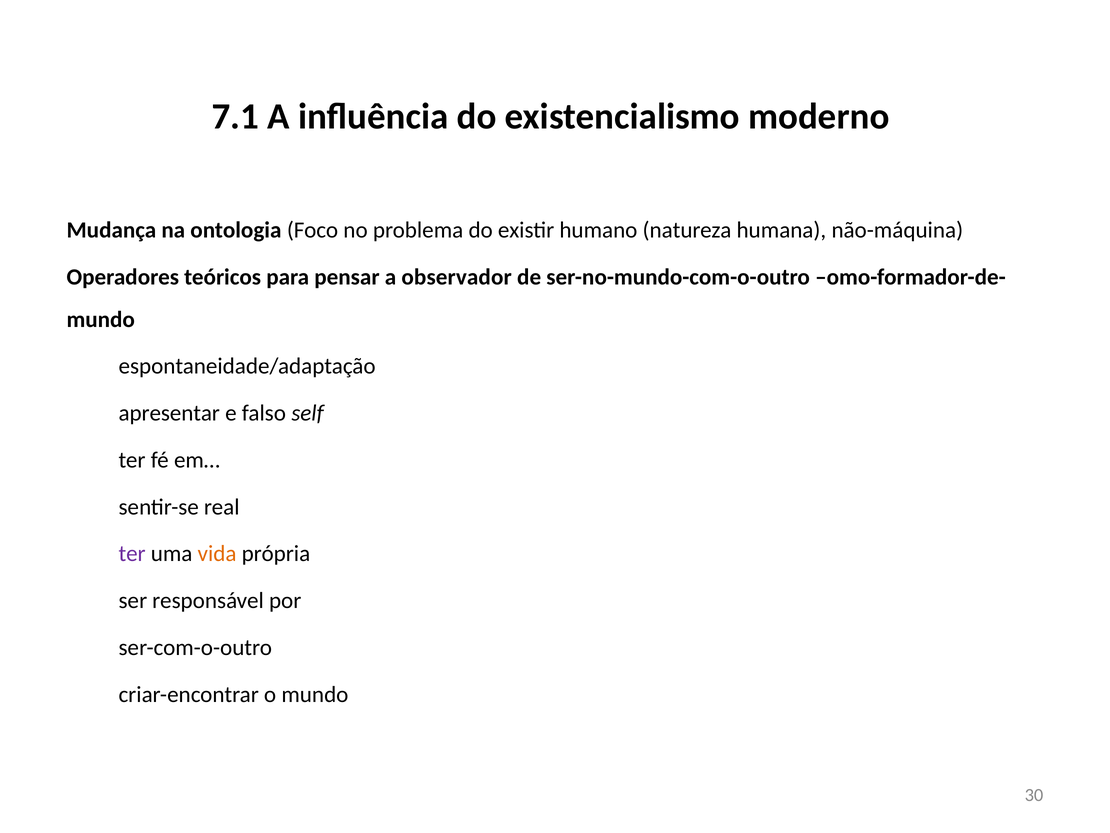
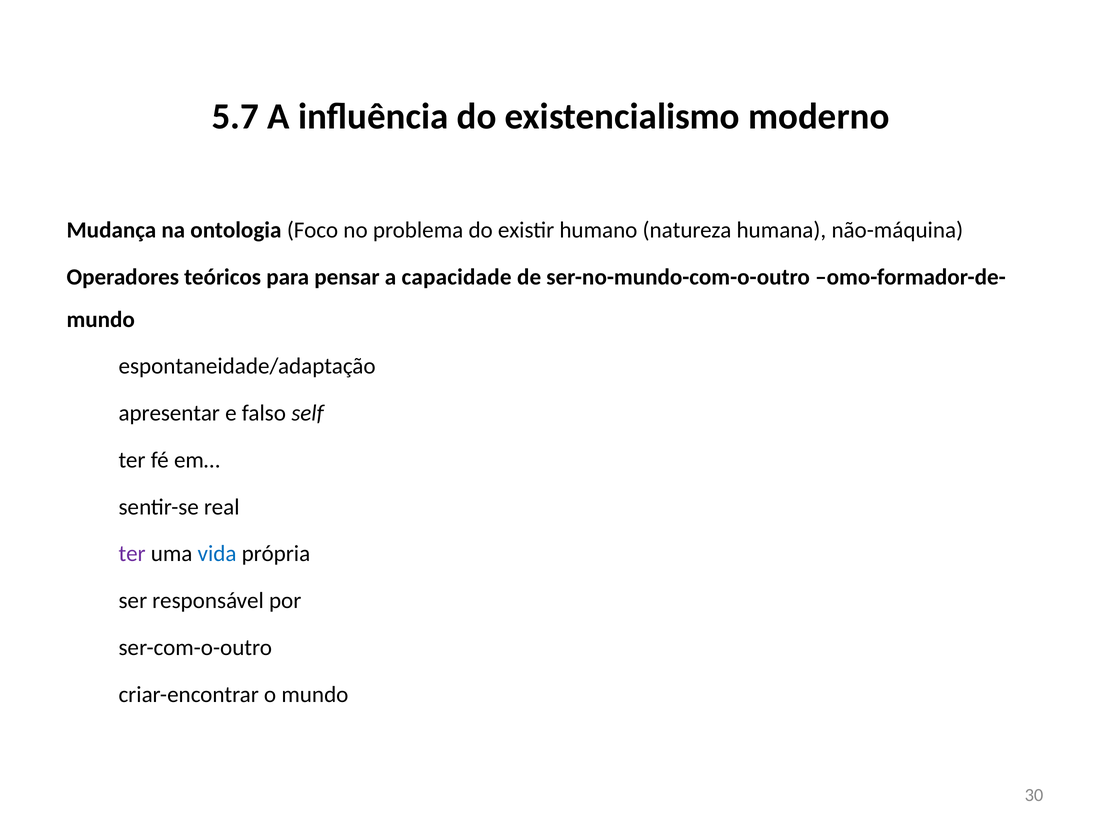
7.1: 7.1 -> 5.7
observador: observador -> capacidade
vida colour: orange -> blue
